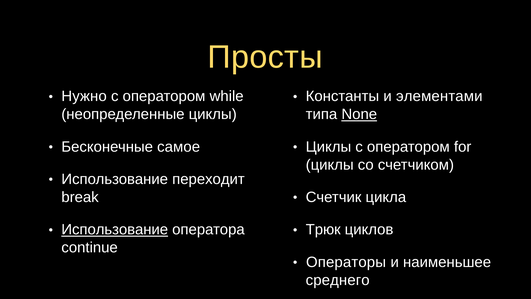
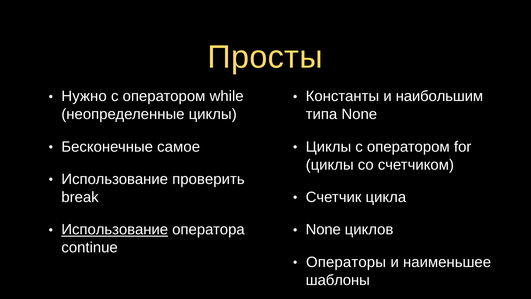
элементами: элементами -> наибольшим
None at (359, 114) underline: present -> none
переходит: переходит -> проверить
Трюк at (323, 229): Трюк -> None
среднего: среднего -> шаблоны
